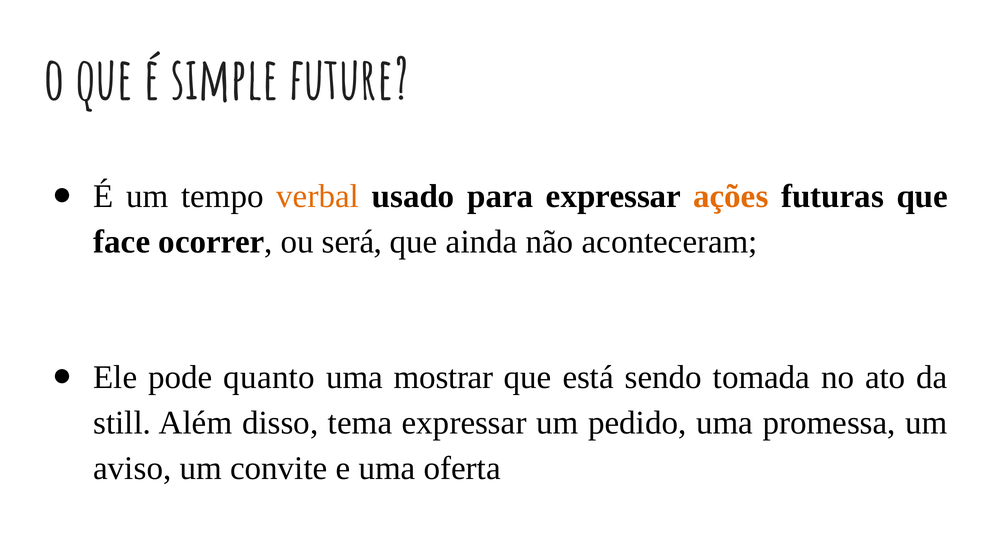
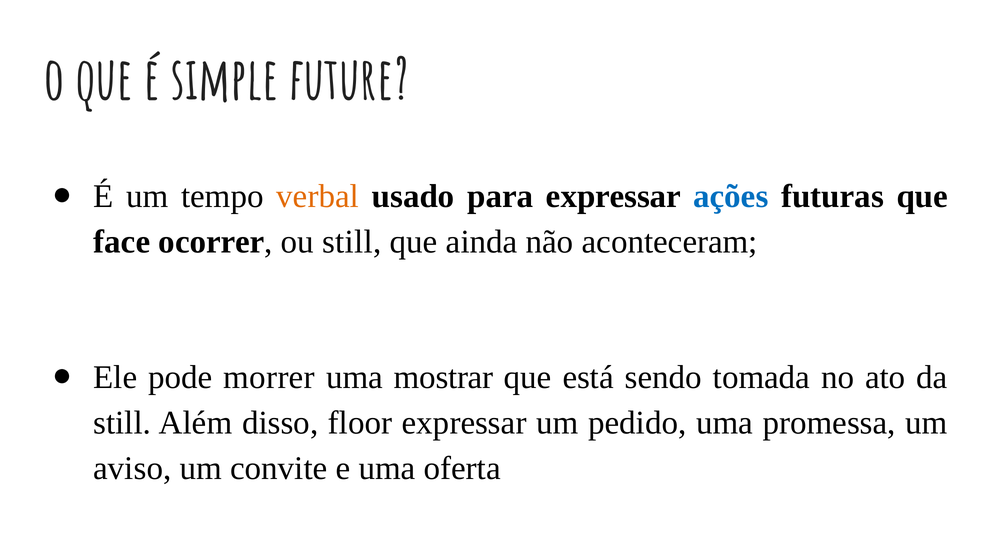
ações colour: orange -> blue
ou será: será -> still
quanto: quanto -> morrer
tema: tema -> floor
